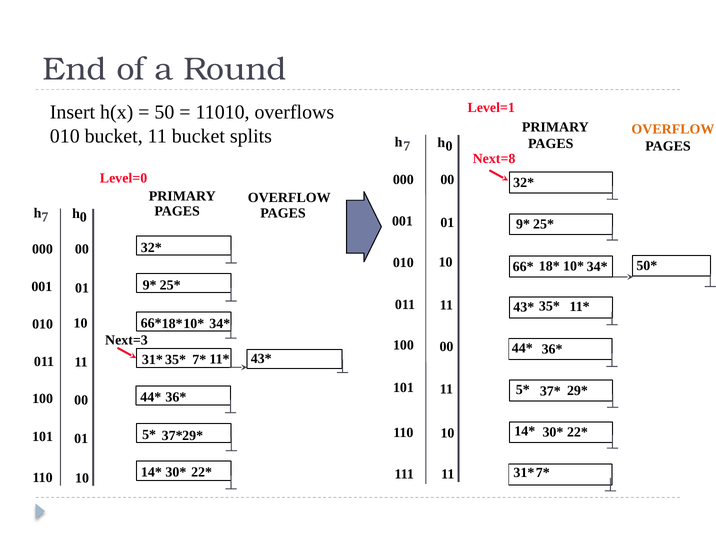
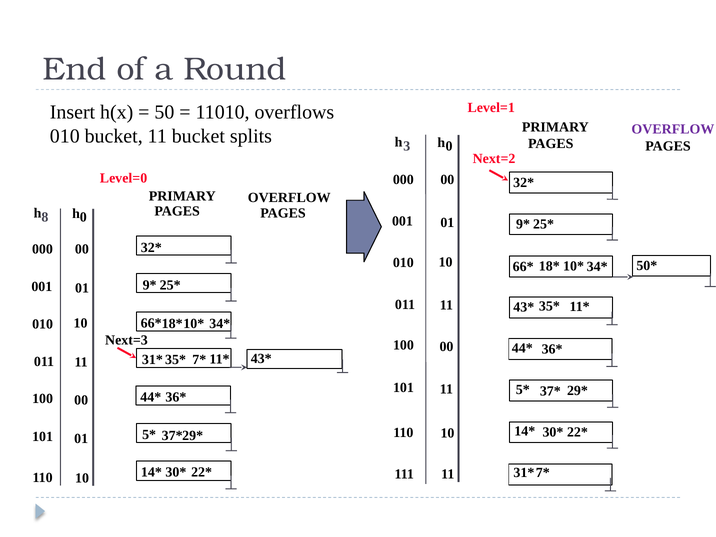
OVERFLOW at (673, 129) colour: orange -> purple
7 at (407, 146): 7 -> 3
Next=8: Next=8 -> Next=2
7 at (45, 217): 7 -> 8
